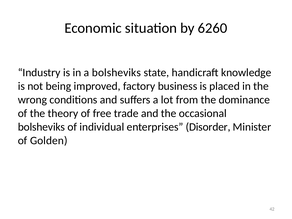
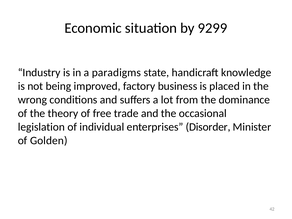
6260: 6260 -> 9299
a bolsheviks: bolsheviks -> paradigms
bolsheviks at (41, 127): bolsheviks -> legislation
